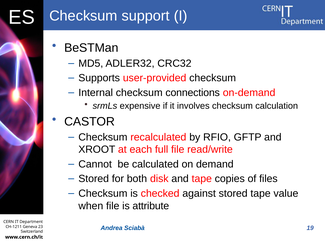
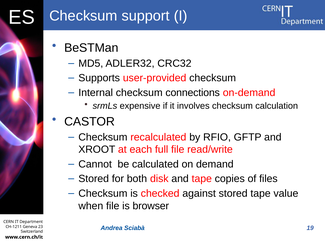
attribute: attribute -> browser
